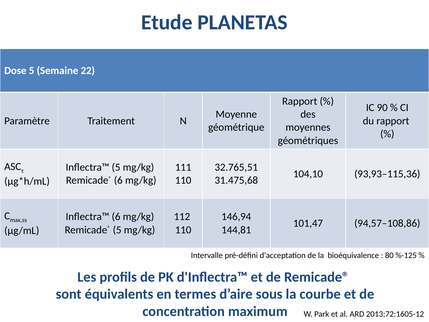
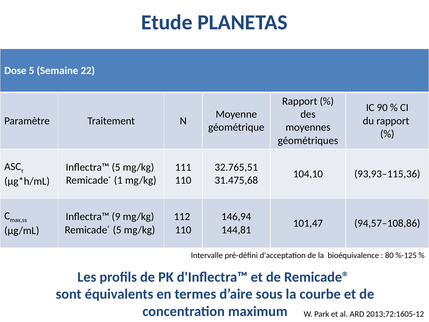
Remicade® 6: 6 -> 1
Inflectra™ 6: 6 -> 9
